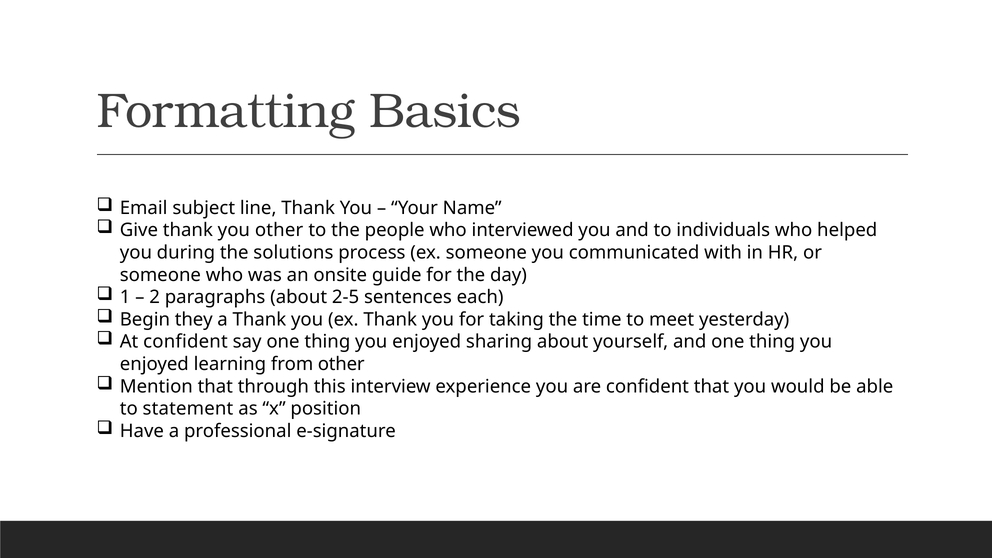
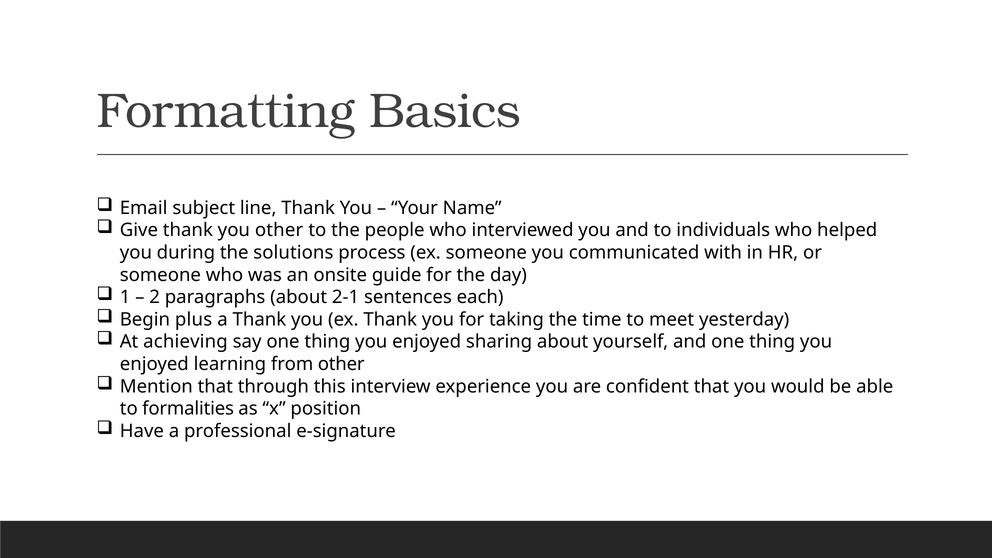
2-5: 2-5 -> 2-1
they: they -> plus
At confident: confident -> achieving
statement: statement -> formalities
